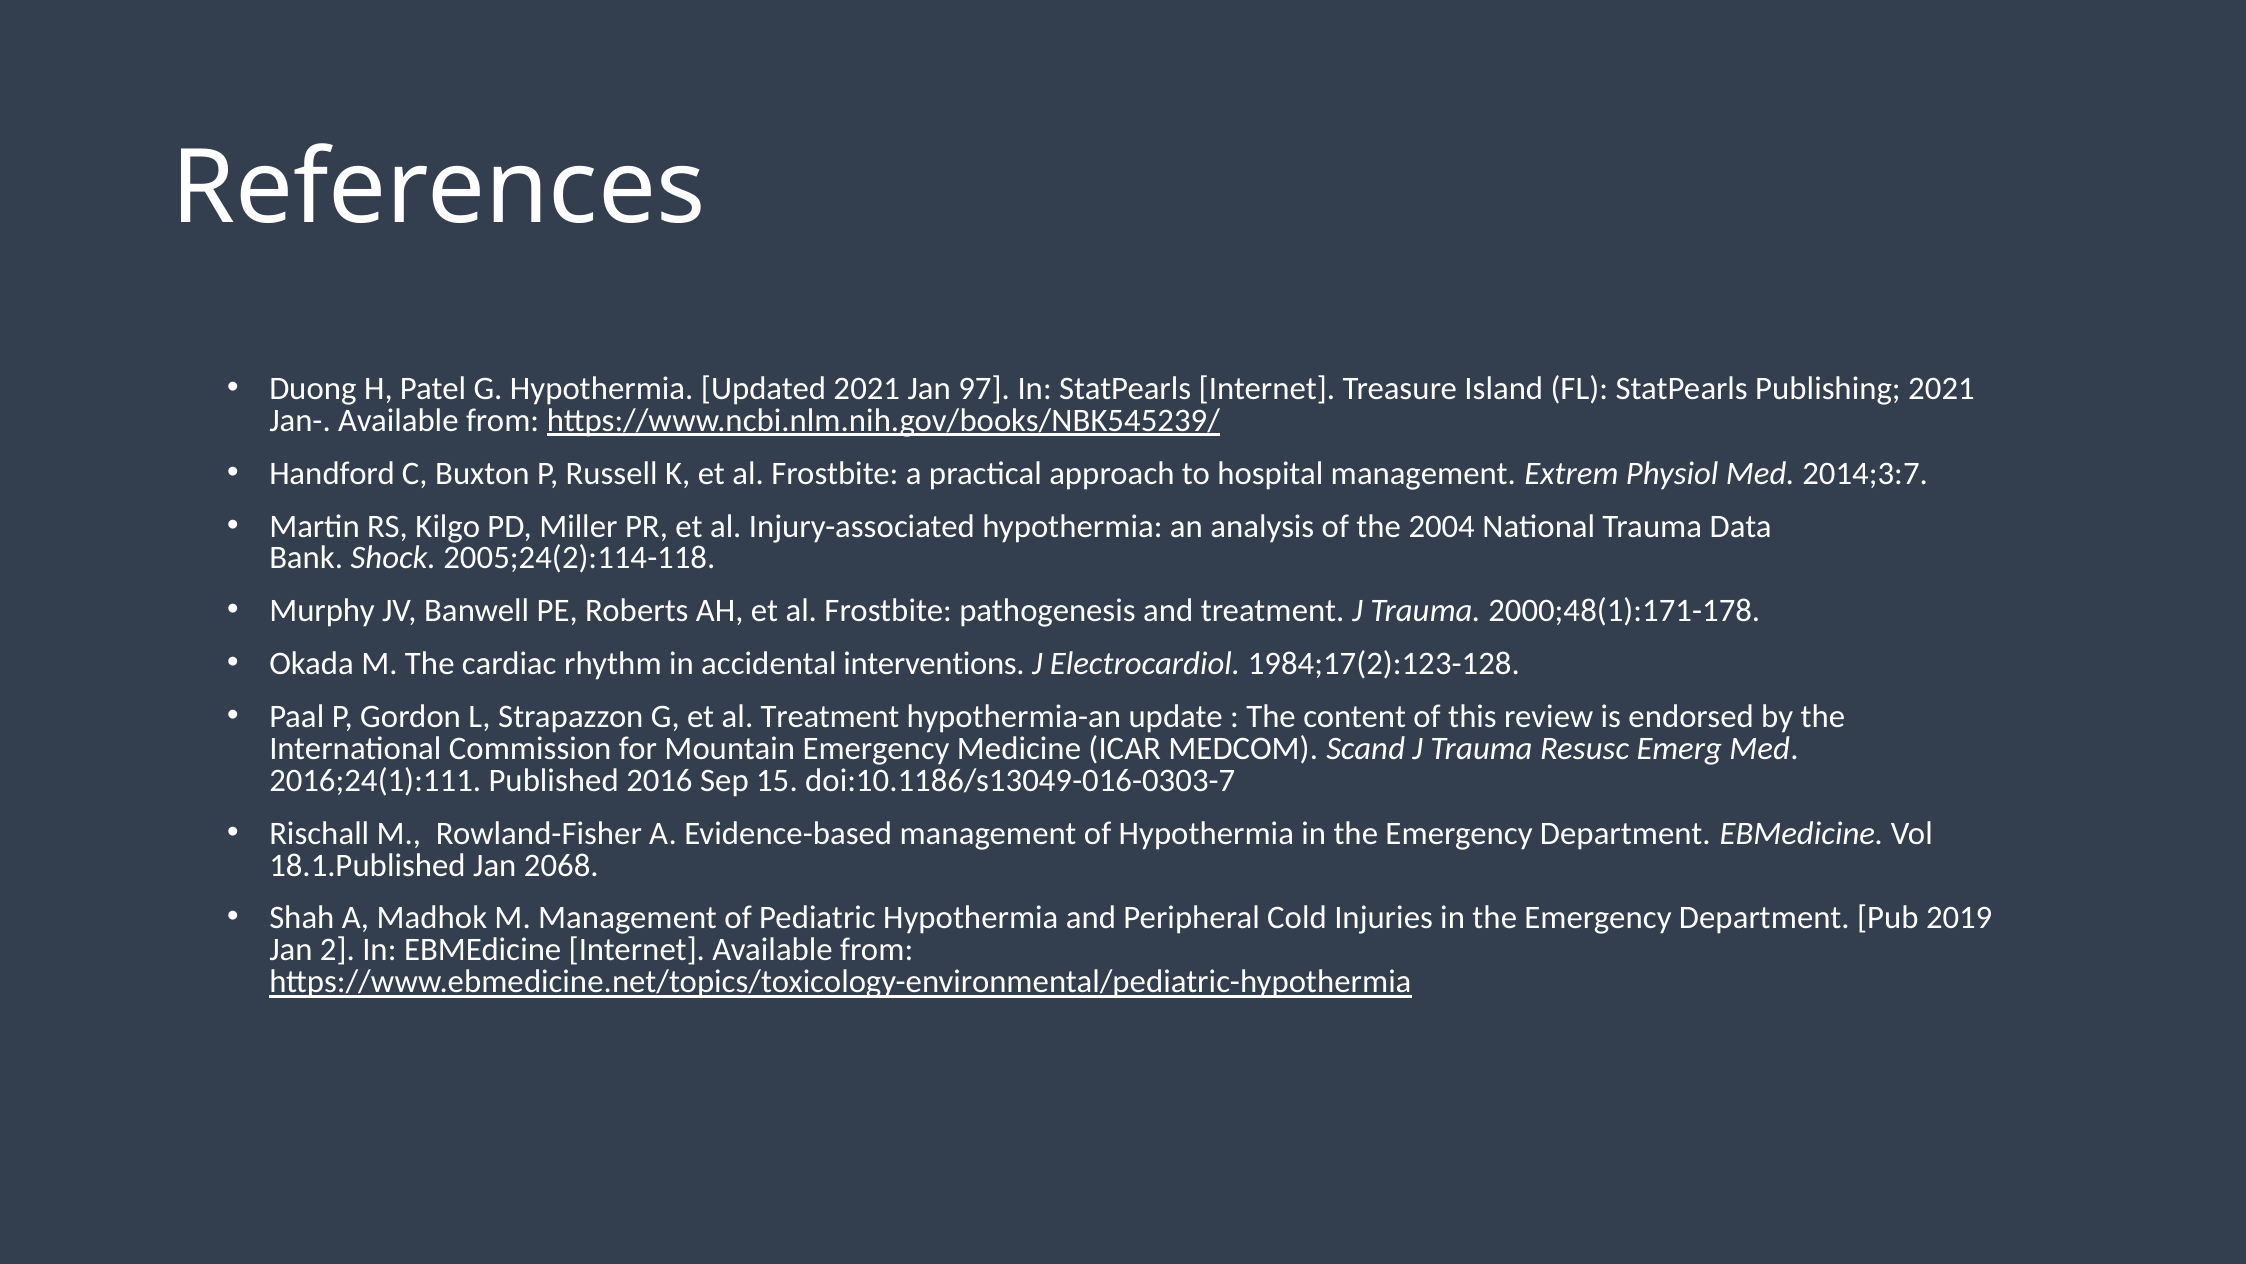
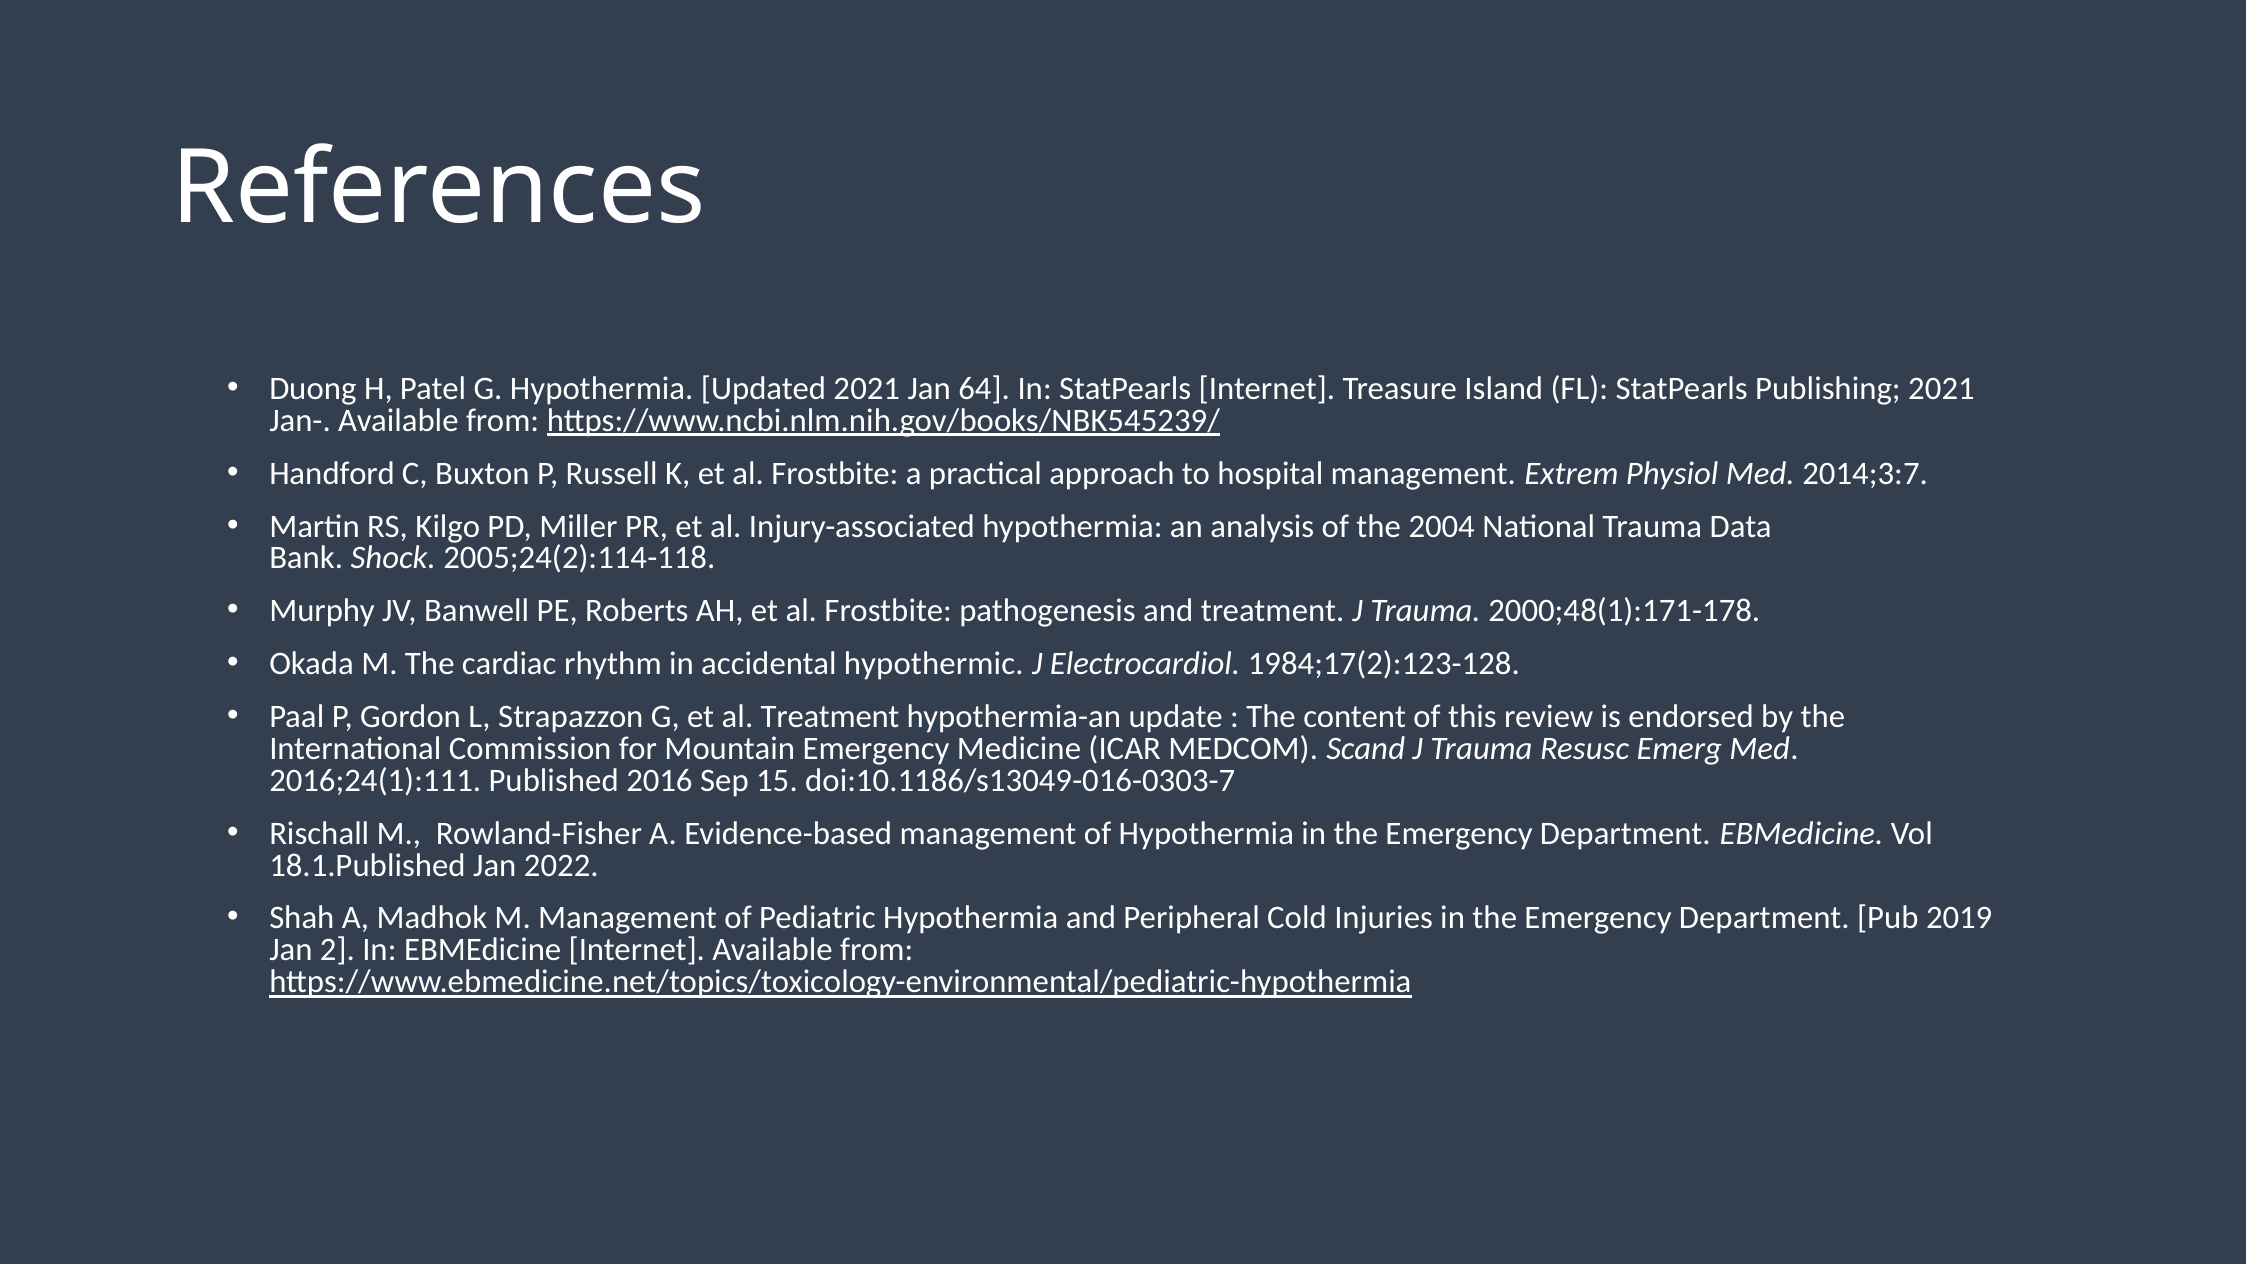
97: 97 -> 64
interventions: interventions -> hypothermic
2068: 2068 -> 2022
